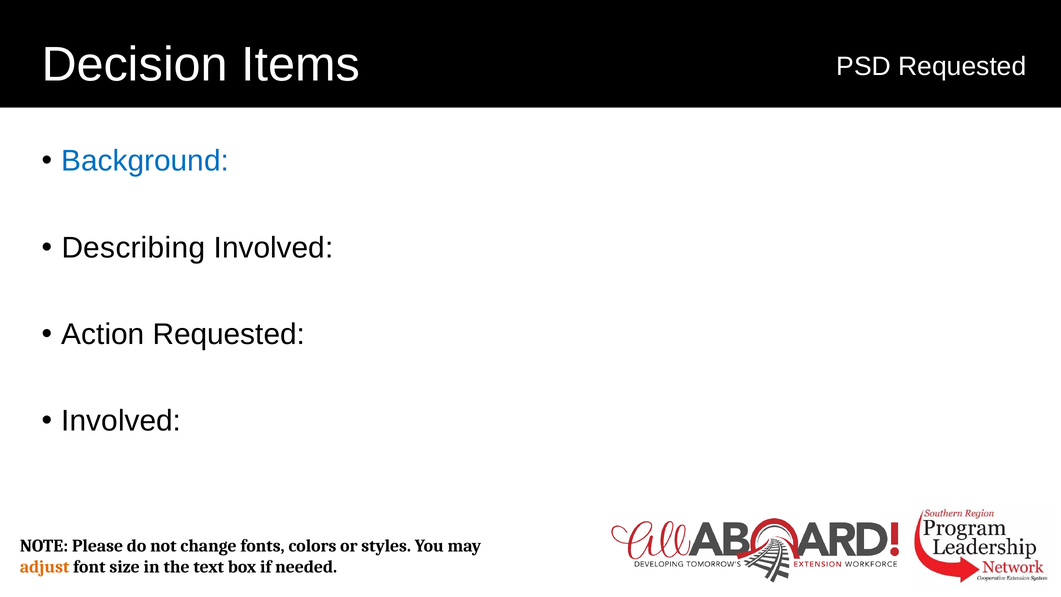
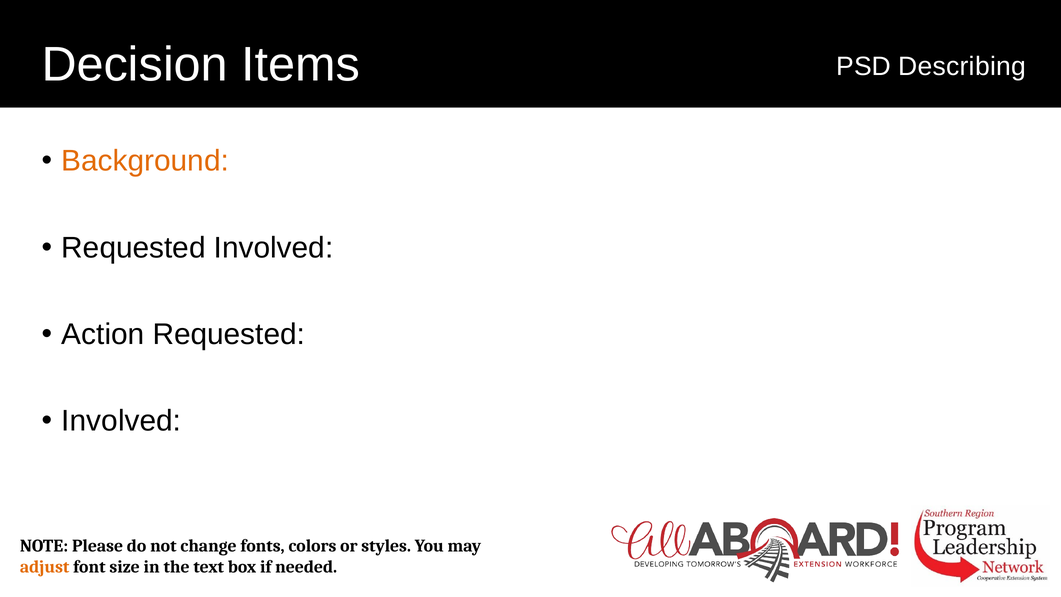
PSD Requested: Requested -> Describing
Background colour: blue -> orange
Describing at (133, 248): Describing -> Requested
